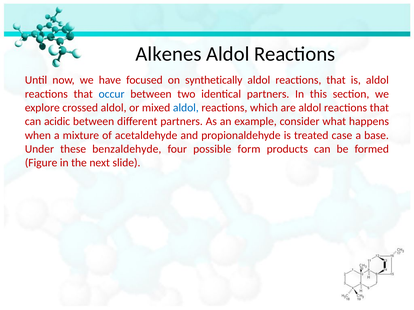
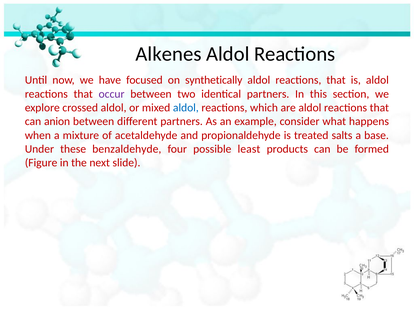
occur colour: blue -> purple
acidic: acidic -> anion
case: case -> salts
form: form -> least
